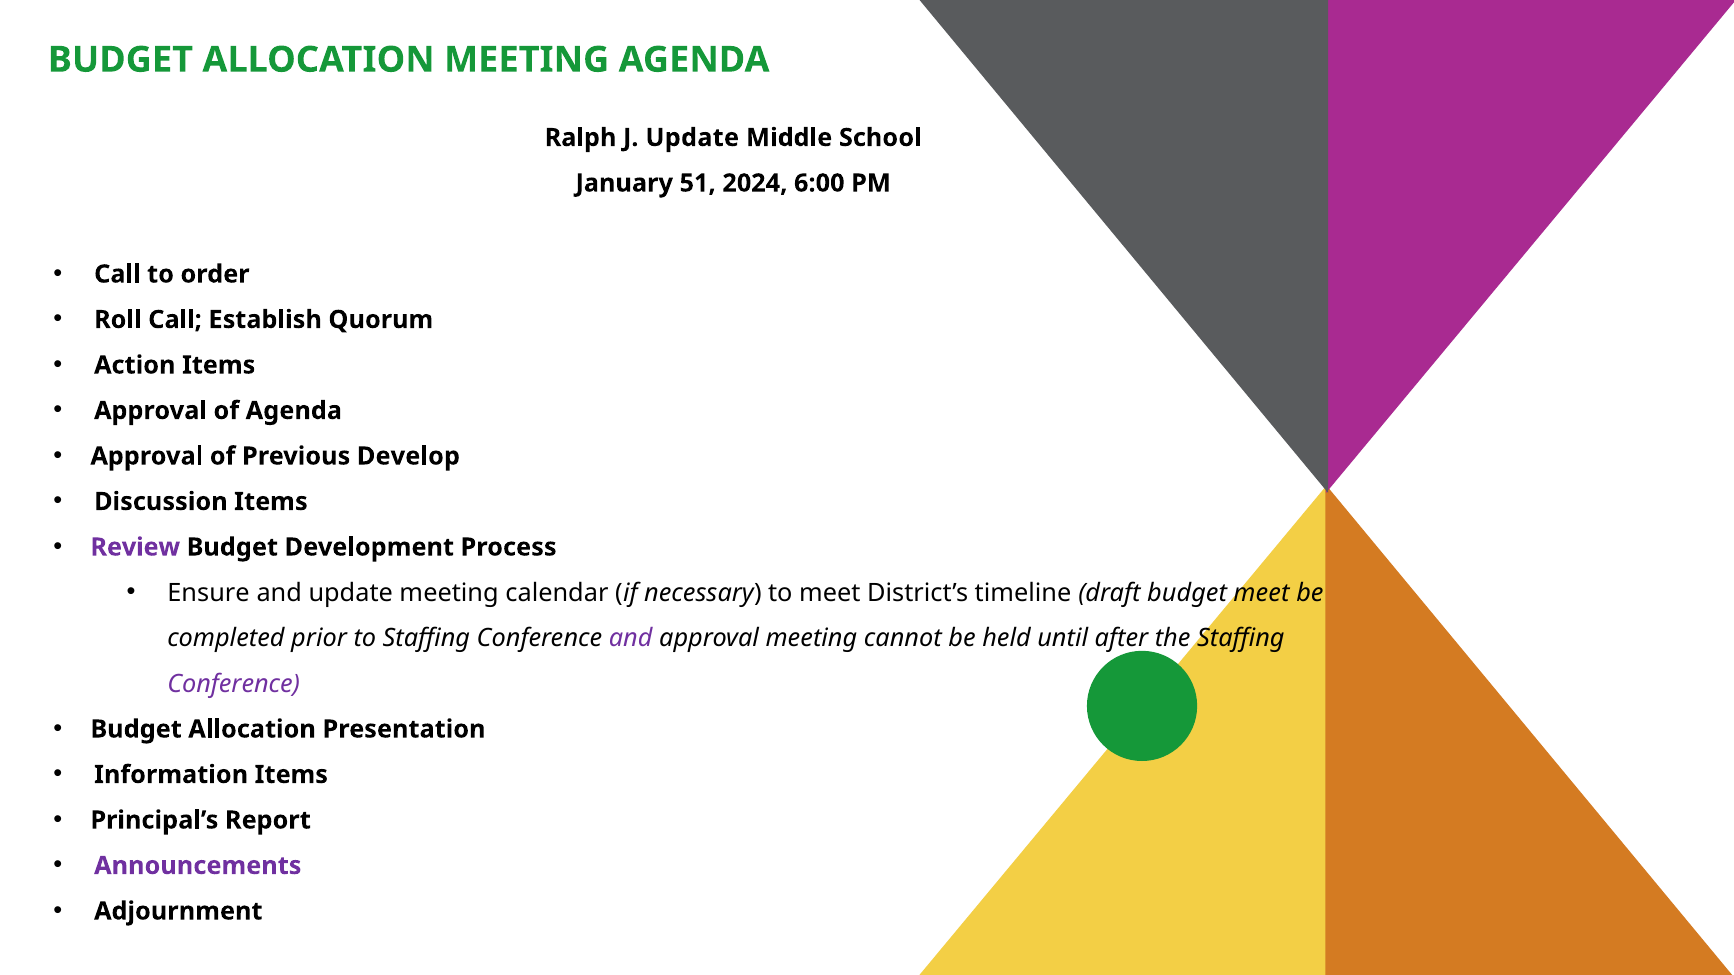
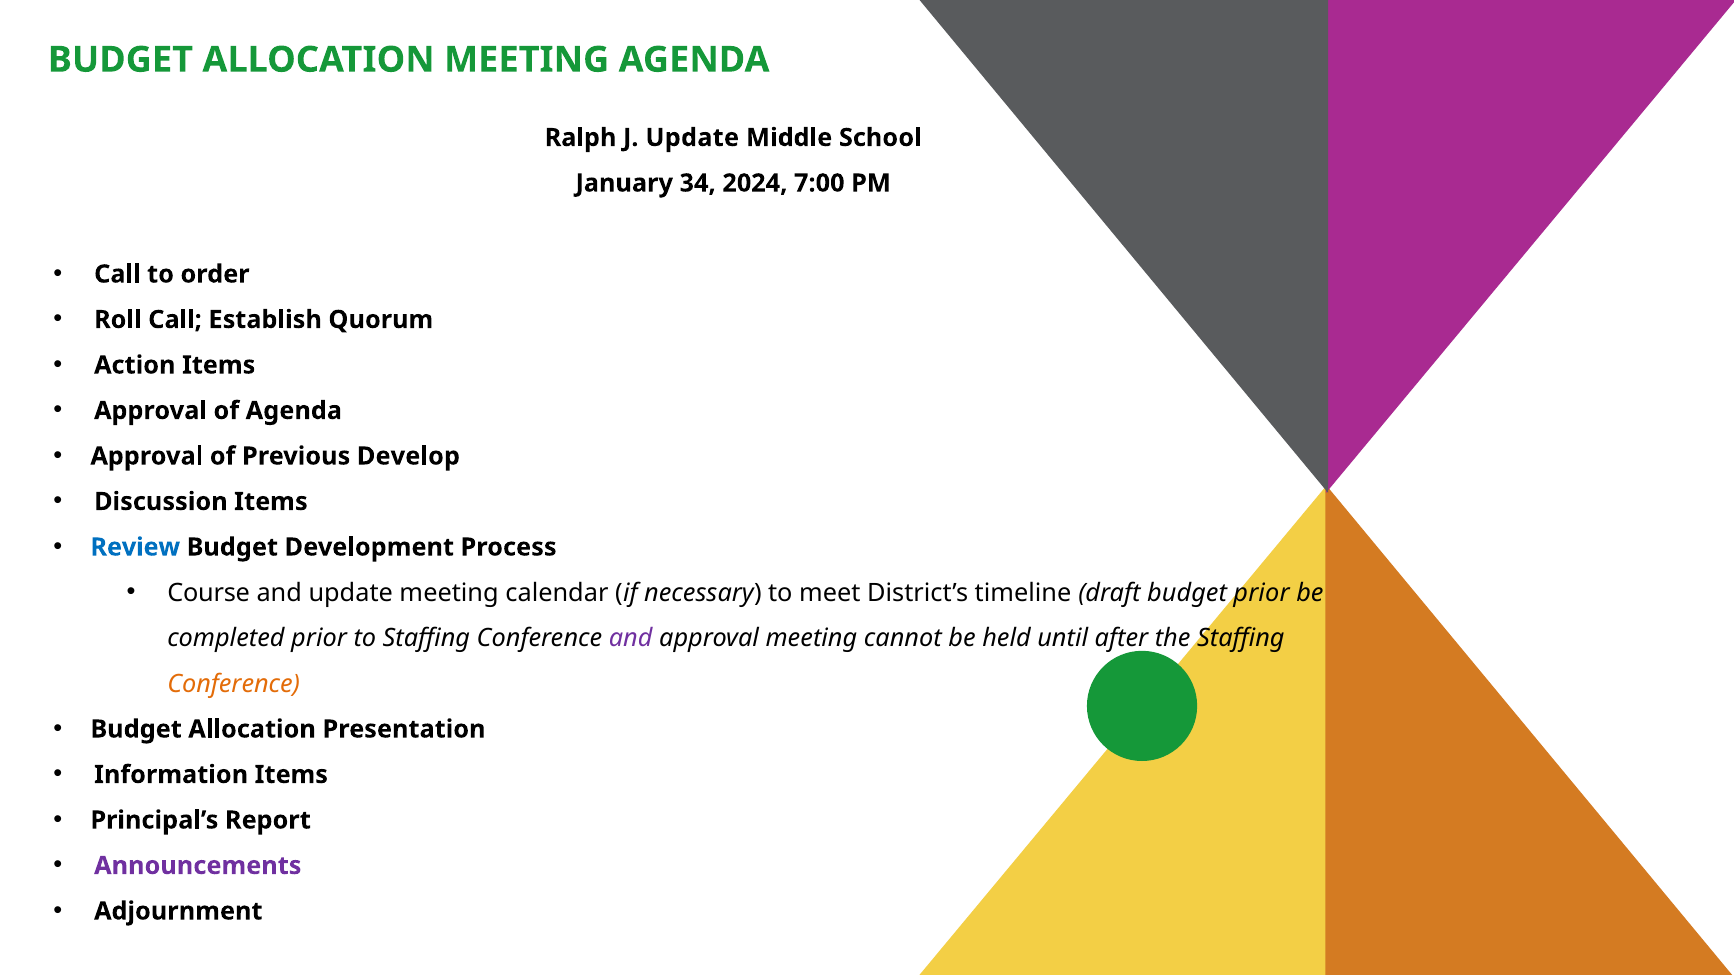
51: 51 -> 34
6:00: 6:00 -> 7:00
Review colour: purple -> blue
Ensure: Ensure -> Course
budget meet: meet -> prior
Conference at (234, 684) colour: purple -> orange
